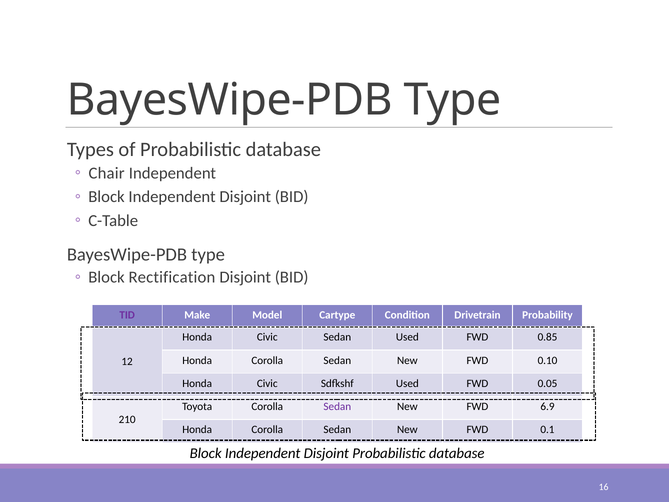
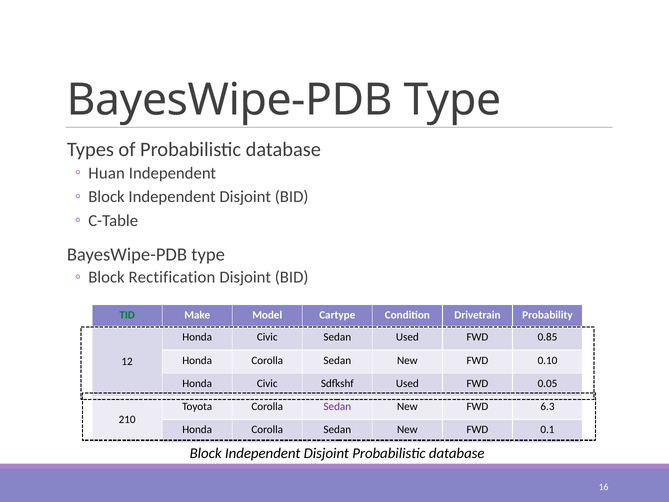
Chair: Chair -> Huan
TID colour: purple -> green
6.9: 6.9 -> 6.3
